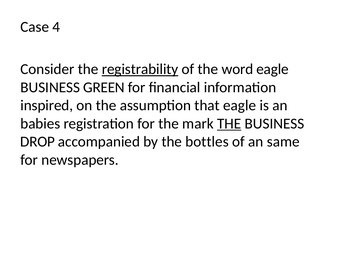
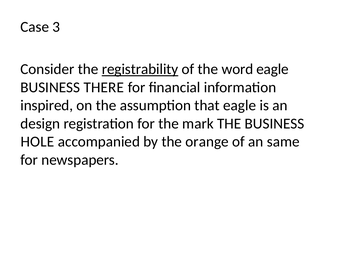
4: 4 -> 3
GREEN: GREEN -> THERE
babies: babies -> design
THE at (229, 124) underline: present -> none
DROP: DROP -> HOLE
bottles: bottles -> orange
